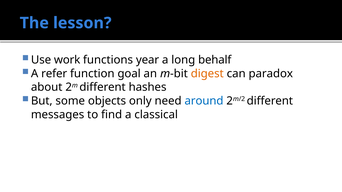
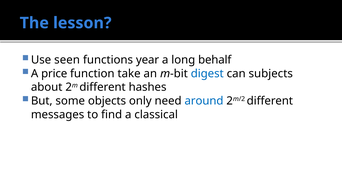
work: work -> seen
refer: refer -> price
goal: goal -> take
digest colour: orange -> blue
paradox: paradox -> subjects
